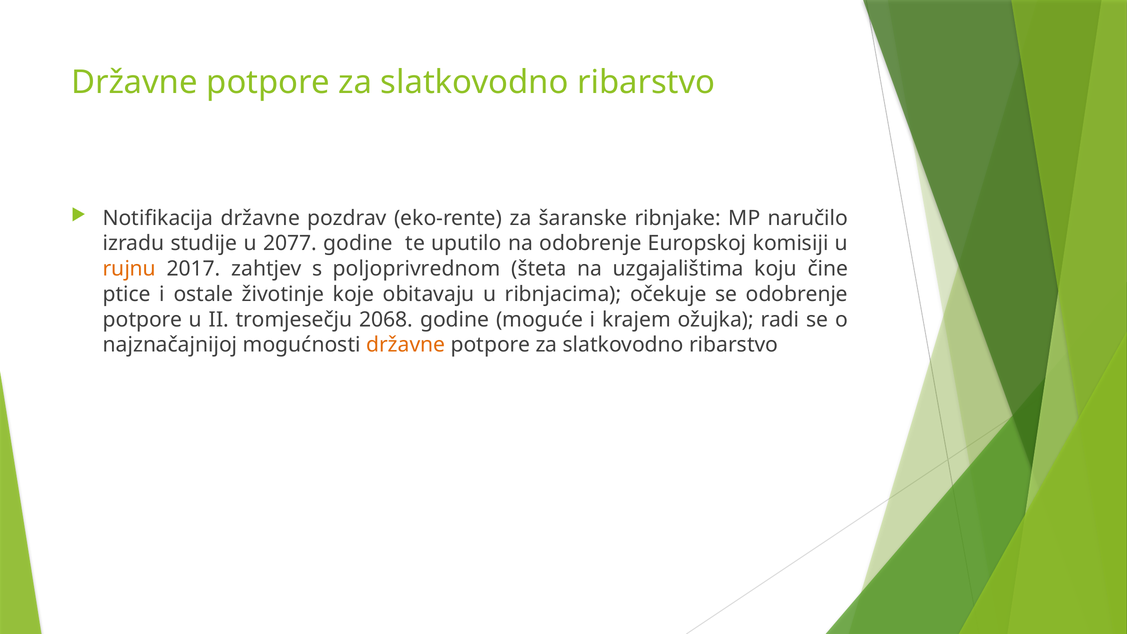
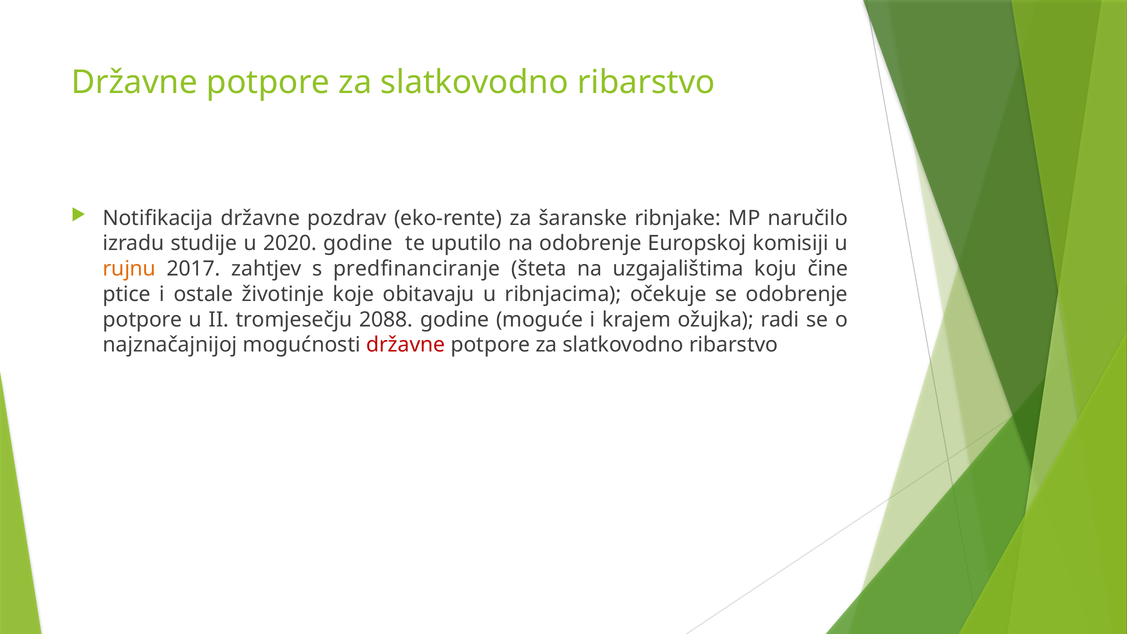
2077: 2077 -> 2020
poljoprivrednom: poljoprivrednom -> predfinanciranje
2068: 2068 -> 2088
državne at (406, 345) colour: orange -> red
